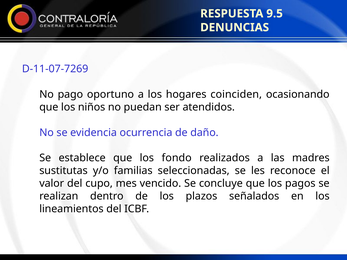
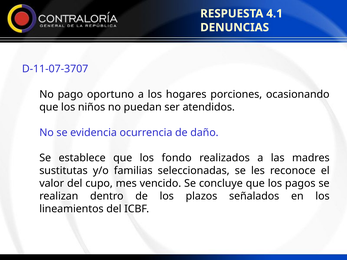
9.5: 9.5 -> 4.1
D-11-07-7269: D-11-07-7269 -> D-11-07-3707
coinciden: coinciden -> porciones
